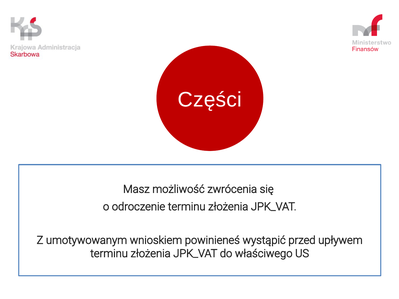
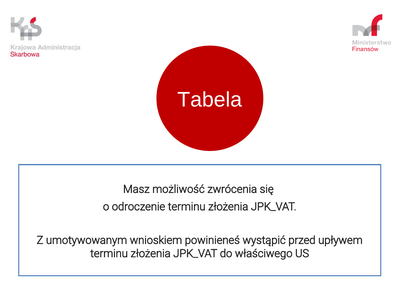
Części: Części -> Tabela
